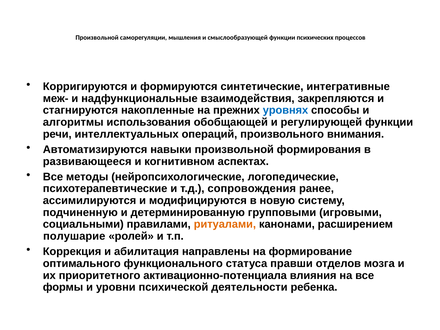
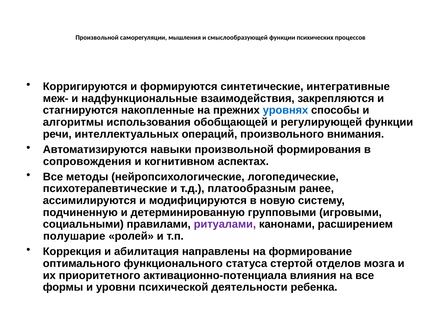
развивающееся: развивающееся -> сопровождения
сопровождения: сопровождения -> платообразным
ритуалами colour: orange -> purple
правши: правши -> стертой
